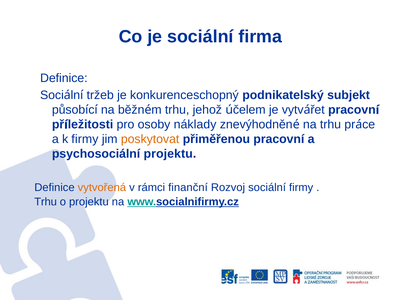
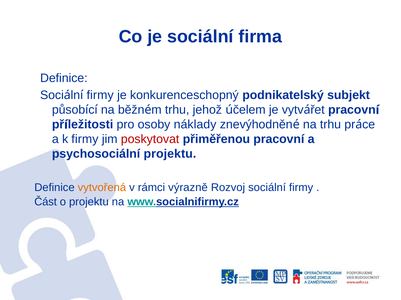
tržeb at (100, 96): tržeb -> firmy
poskytovat colour: orange -> red
finanční: finanční -> výrazně
Trhu at (46, 202): Trhu -> Část
